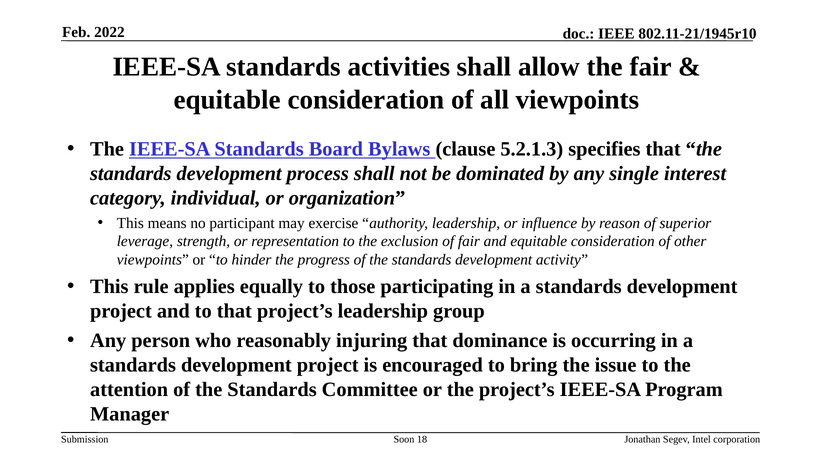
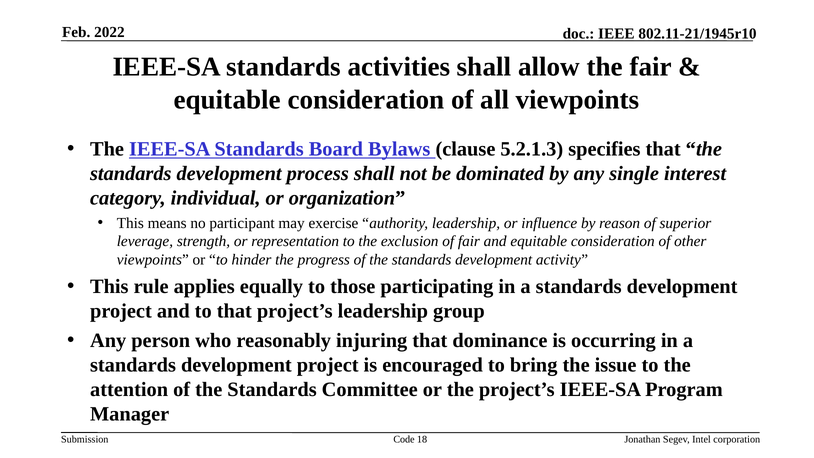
Soon: Soon -> Code
